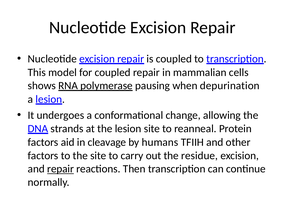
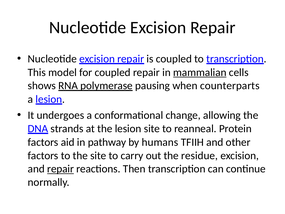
mammalian underline: none -> present
depurination: depurination -> counterparts
cleavage: cleavage -> pathway
